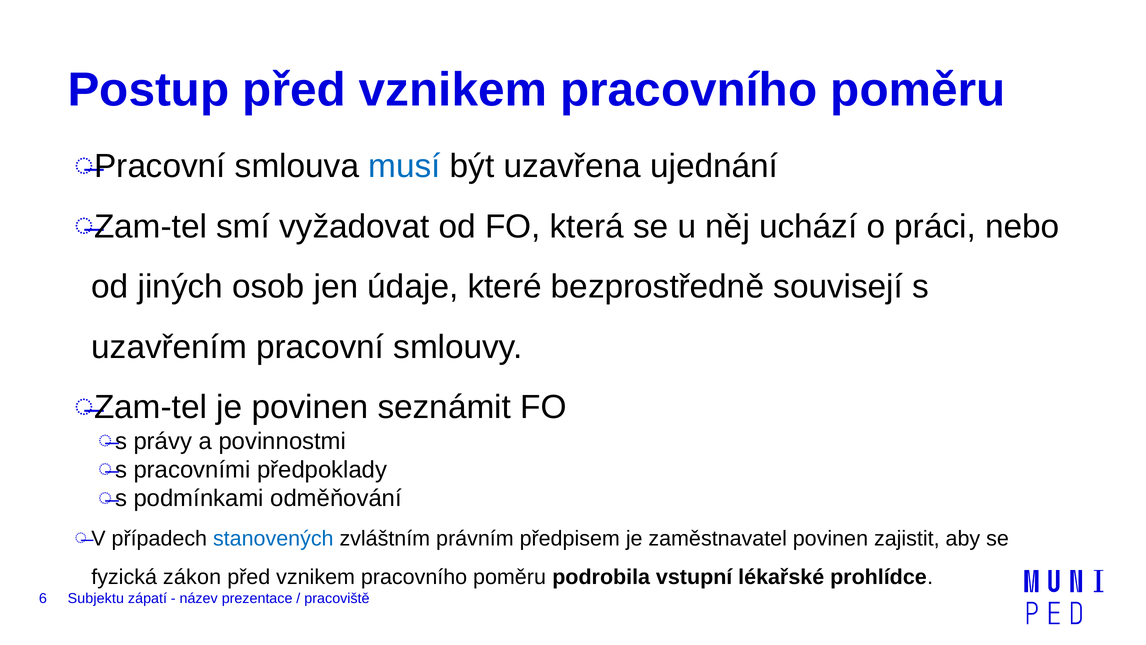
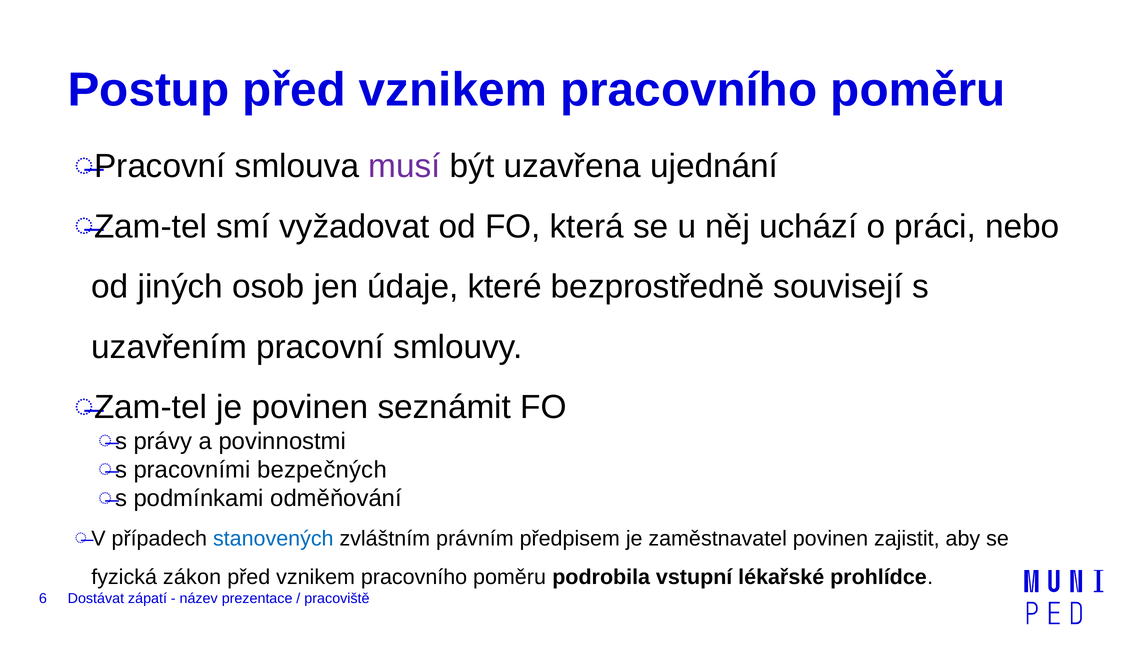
musí colour: blue -> purple
předpoklady: předpoklady -> bezpečných
Subjektu: Subjektu -> Dostávat
